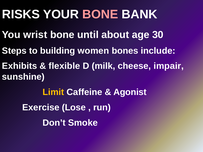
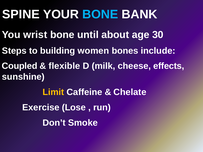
RISKS: RISKS -> SPINE
BONE at (100, 14) colour: pink -> light blue
Exhibits: Exhibits -> Coupled
impair: impair -> effects
Agonist: Agonist -> Chelate
